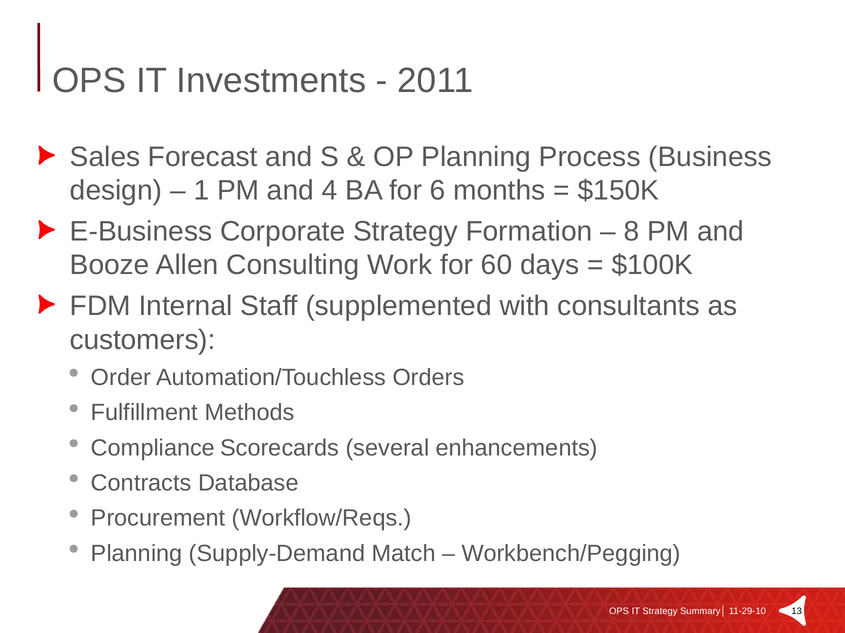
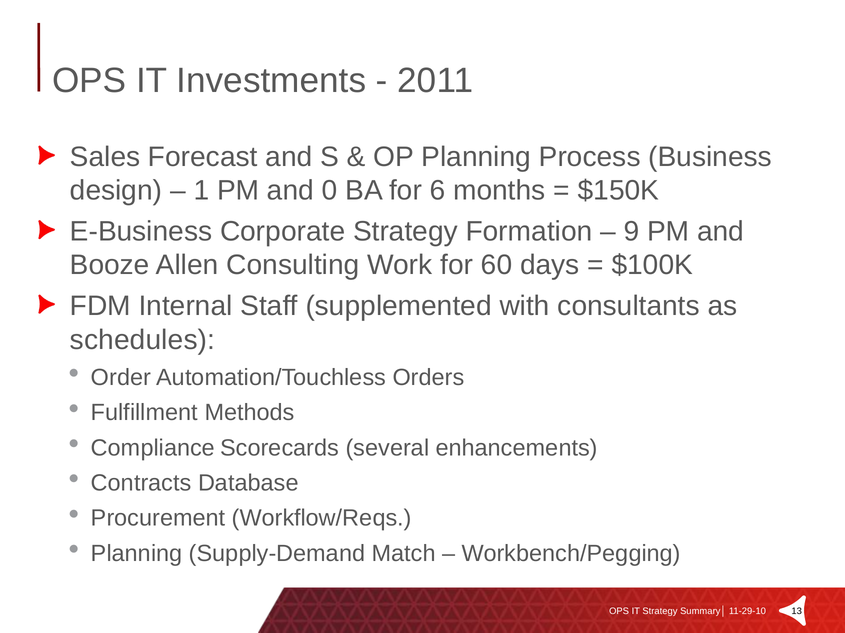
4: 4 -> 0
8: 8 -> 9
customers: customers -> schedules
